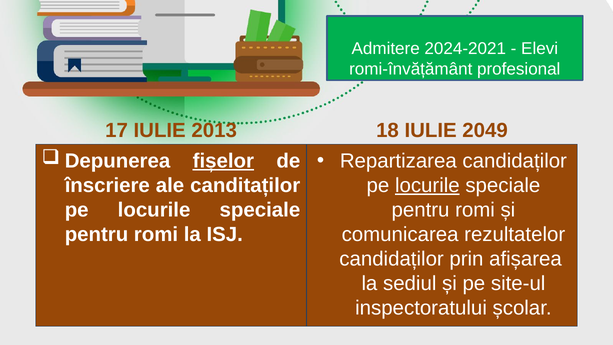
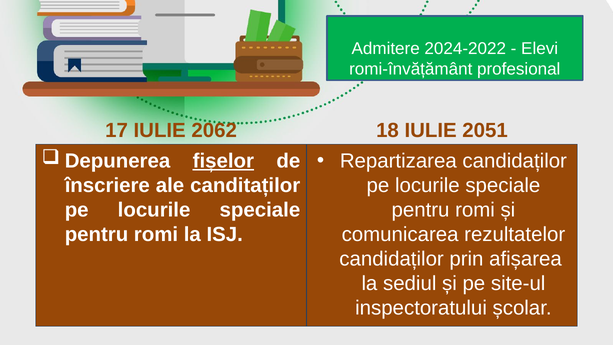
2024-2021: 2024-2021 -> 2024-2022
2013: 2013 -> 2062
2049: 2049 -> 2051
locurile at (427, 185) underline: present -> none
